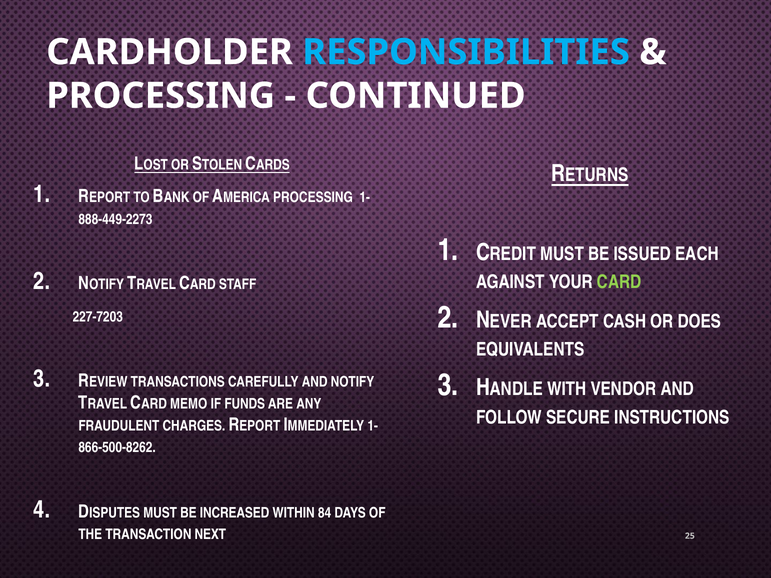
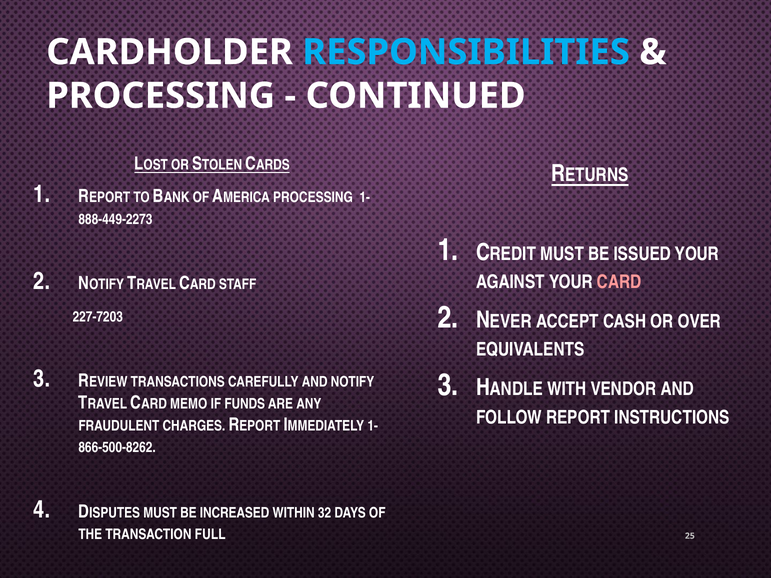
ISSUED EACH: EACH -> YOUR
CARD colour: light green -> pink
DOES: DOES -> OVER
SECURE: SECURE -> REPORT
84: 84 -> 32
NEXT: NEXT -> FULL
